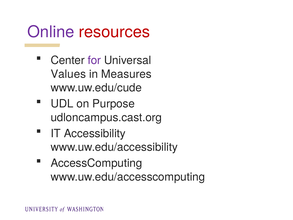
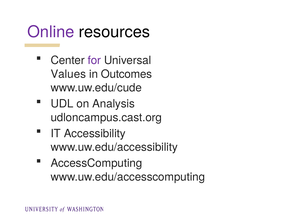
resources colour: red -> black
Measures: Measures -> Outcomes
Purpose: Purpose -> Analysis
